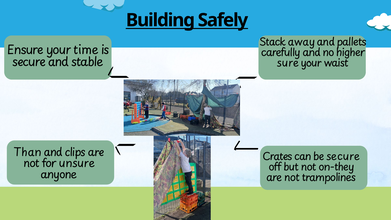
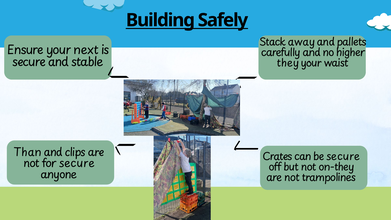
time: time -> next
sure: sure -> they
for unsure: unsure -> secure
